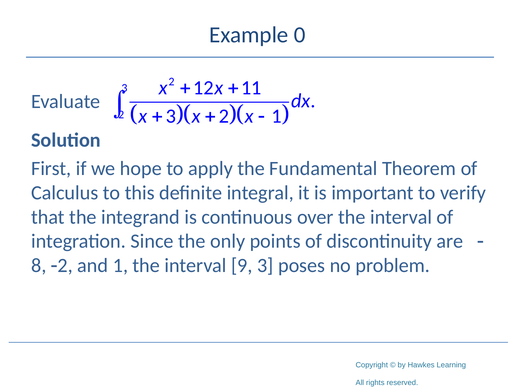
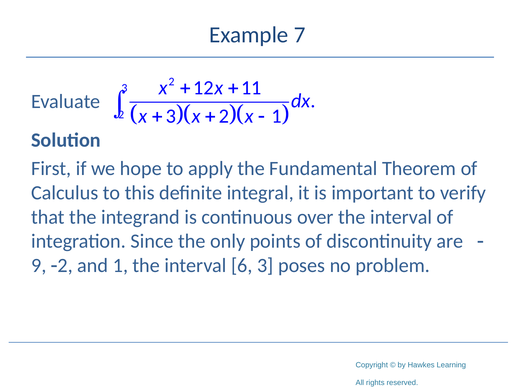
0: 0 -> 7
8: 8 -> 9
9: 9 -> 6
